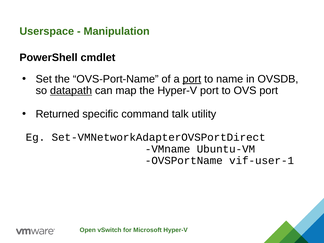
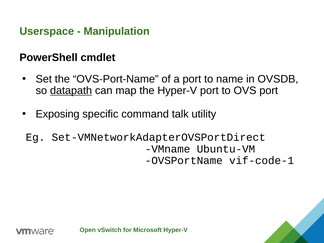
port at (192, 79) underline: present -> none
Returned: Returned -> Exposing
vif-user-1: vif-user-1 -> vif-code-1
